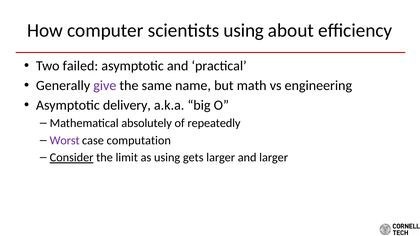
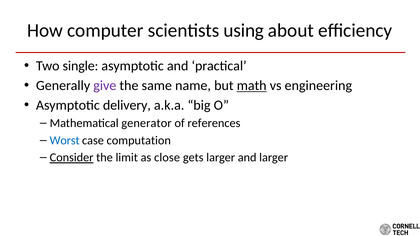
failed: failed -> single
math underline: none -> present
absolutely: absolutely -> generator
repeatedly: repeatedly -> references
Worst colour: purple -> blue
as using: using -> close
